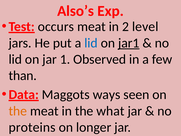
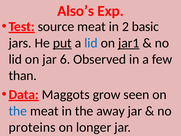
occurs: occurs -> source
level: level -> basic
put underline: none -> present
1: 1 -> 6
ways: ways -> grow
the at (18, 111) colour: orange -> blue
what: what -> away
